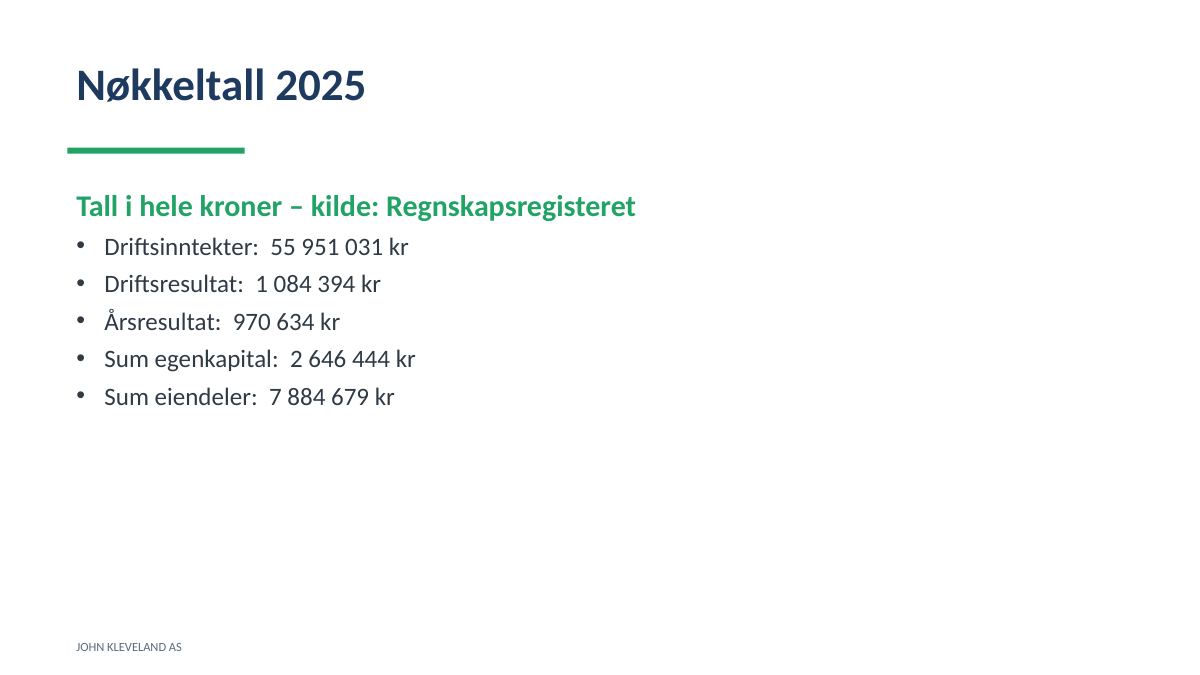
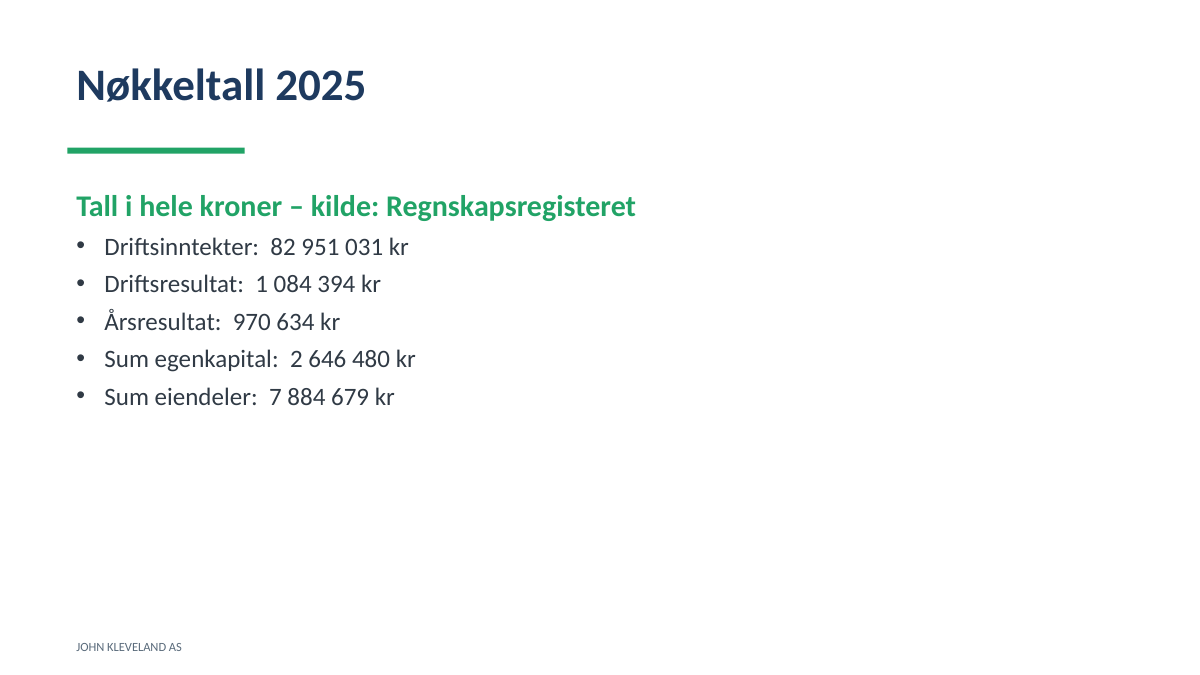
55: 55 -> 82
444: 444 -> 480
